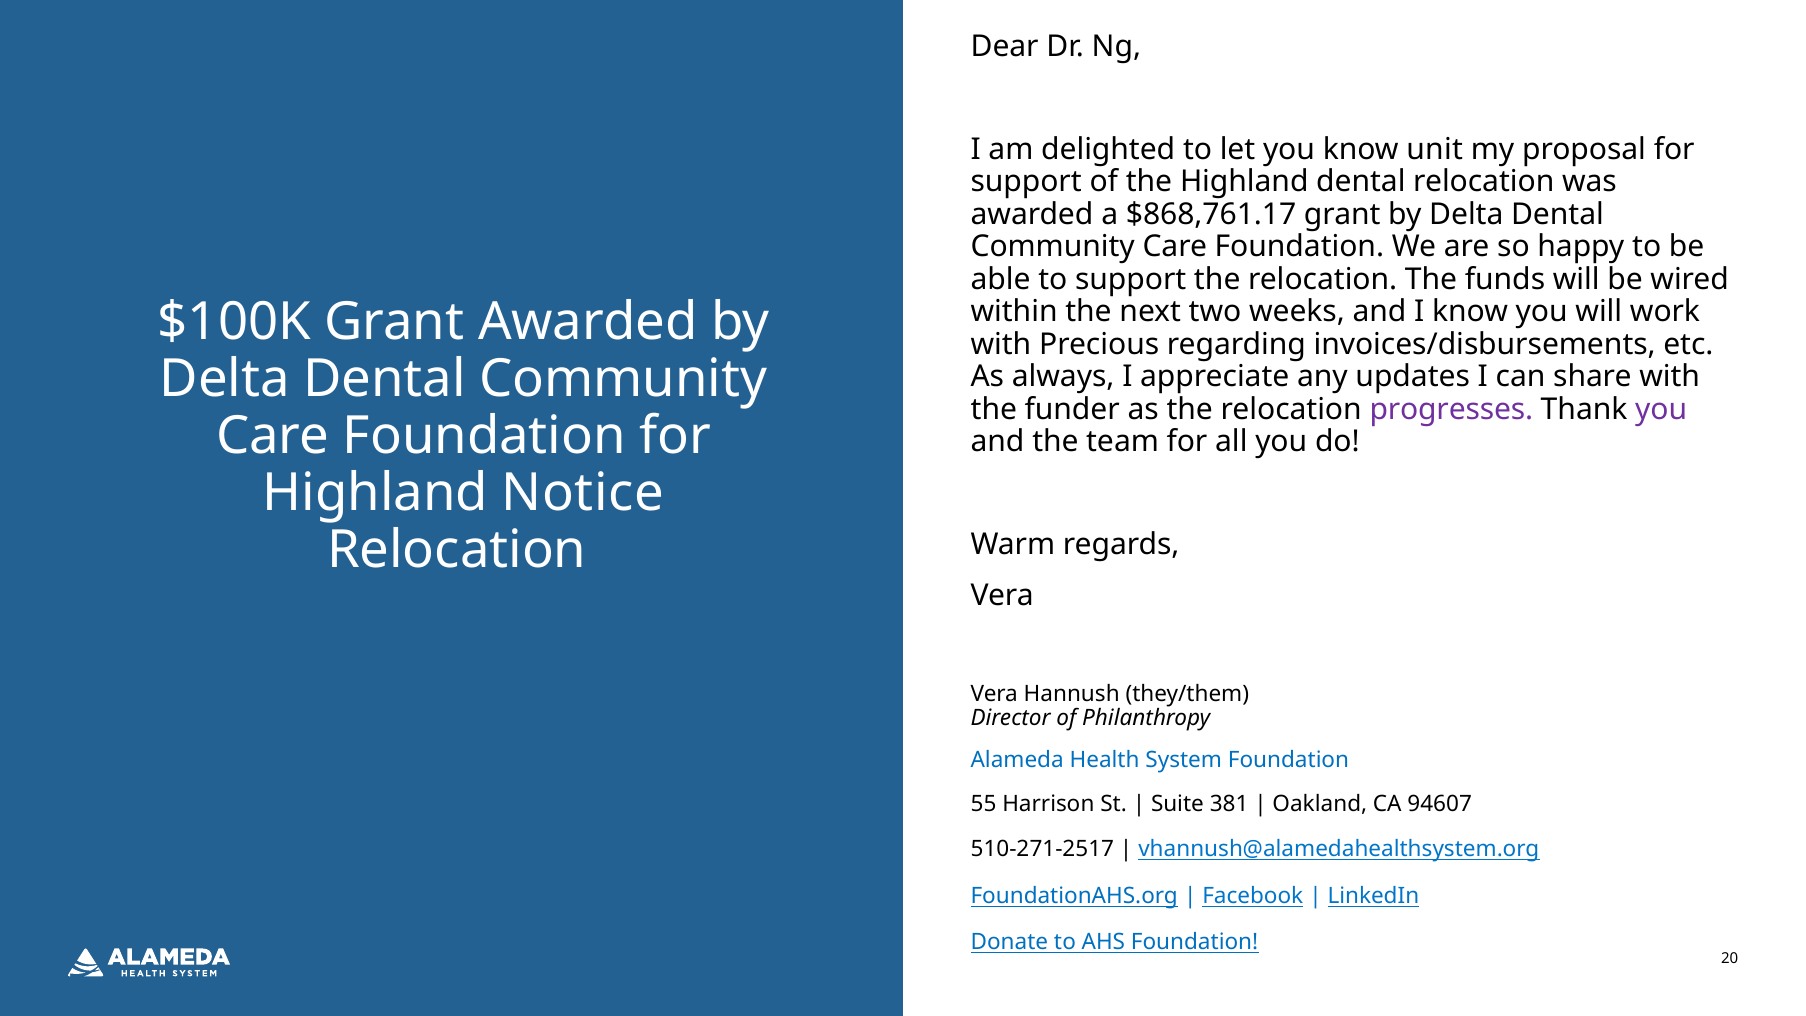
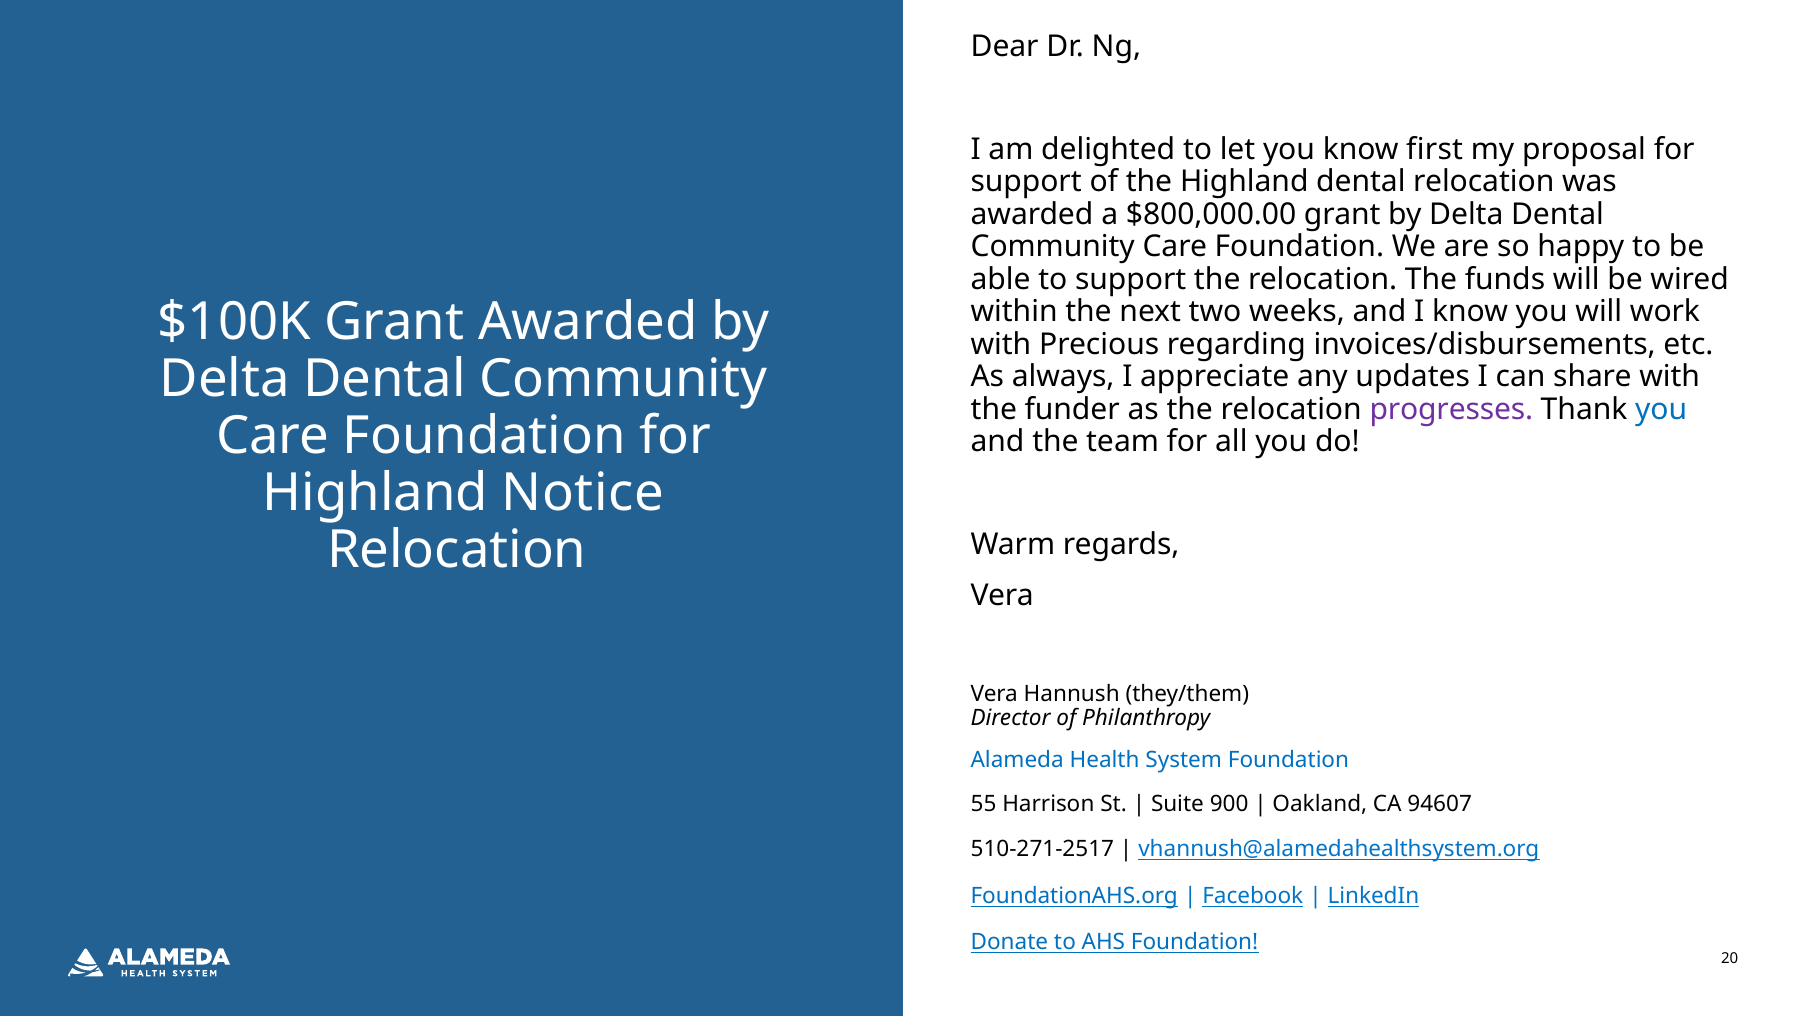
unit: unit -> first
$868,761.17: $868,761.17 -> $800,000.00
you at (1661, 409) colour: purple -> blue
381: 381 -> 900
